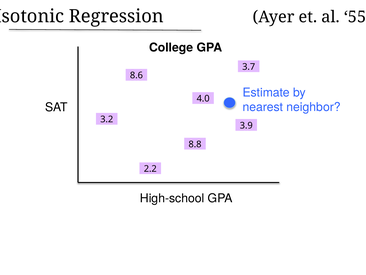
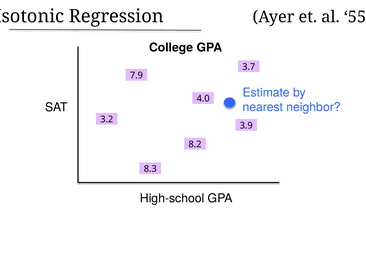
8.6: 8.6 -> 7.9
8.8: 8.8 -> 8.2
2.2: 2.2 -> 8.3
